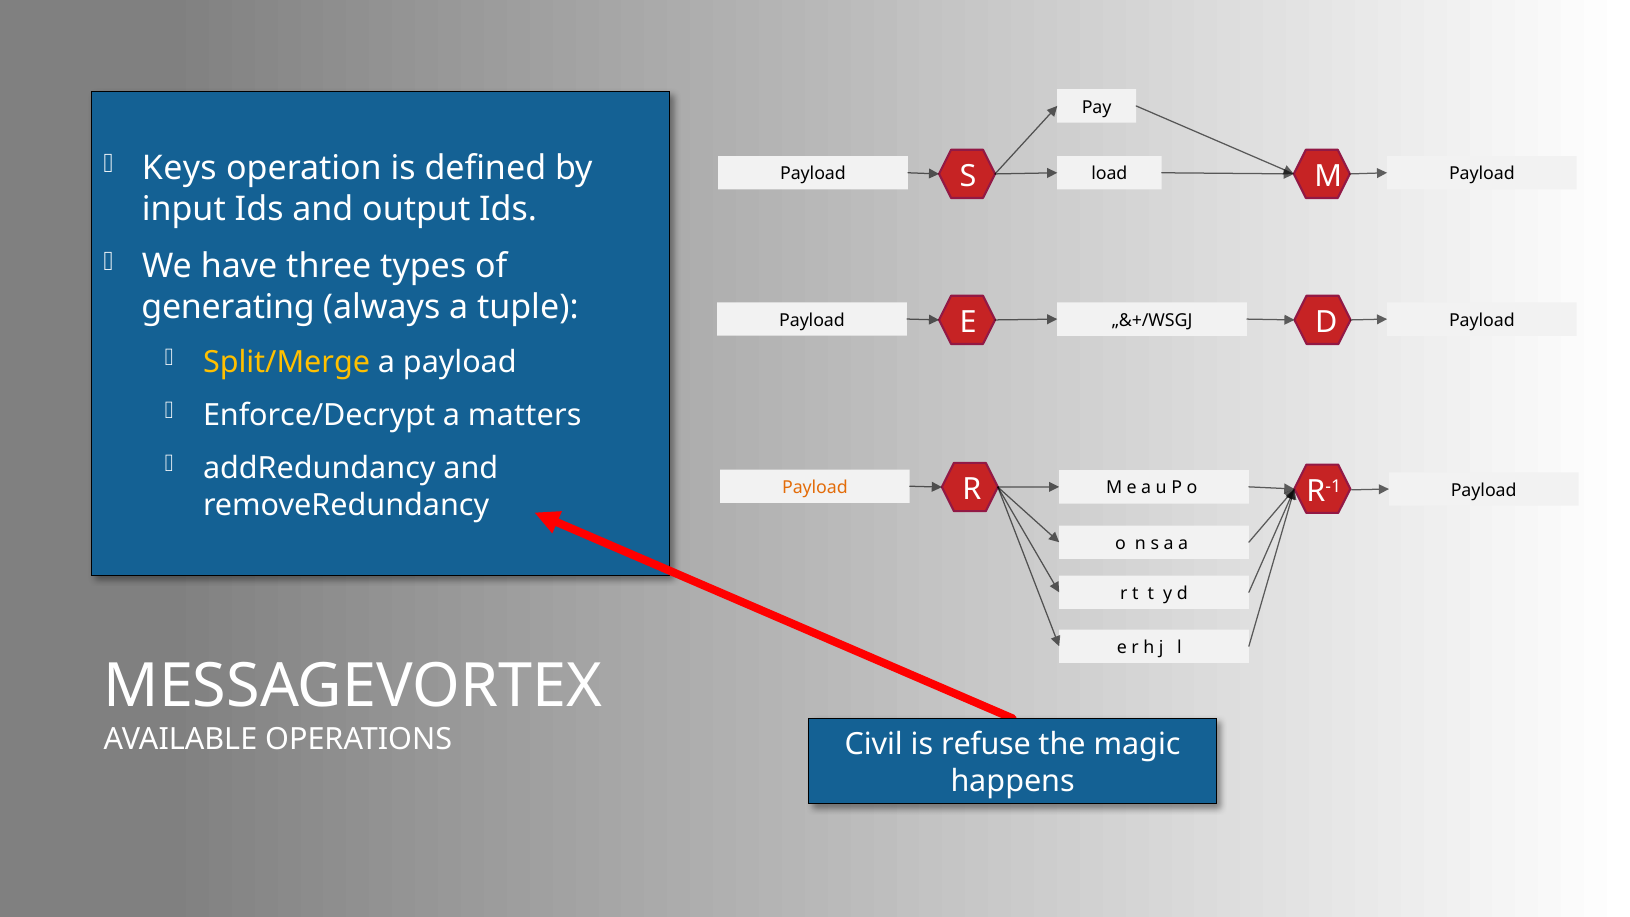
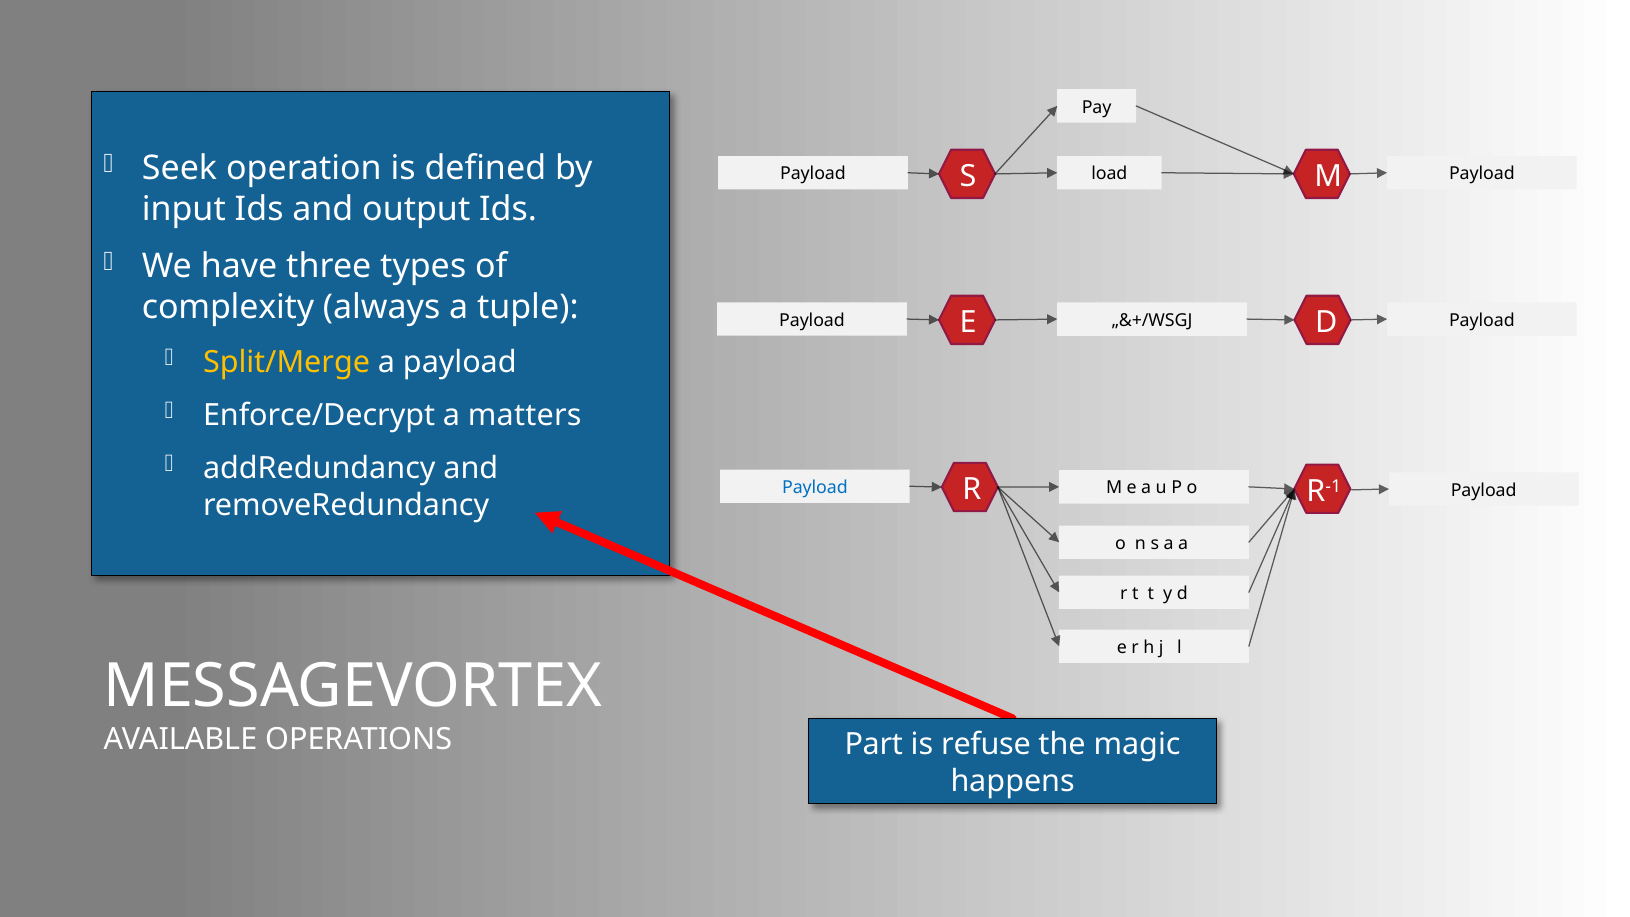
Keys: Keys -> Seek
generating: generating -> complexity
Payload at (815, 487) colour: orange -> blue
Civil: Civil -> Part
